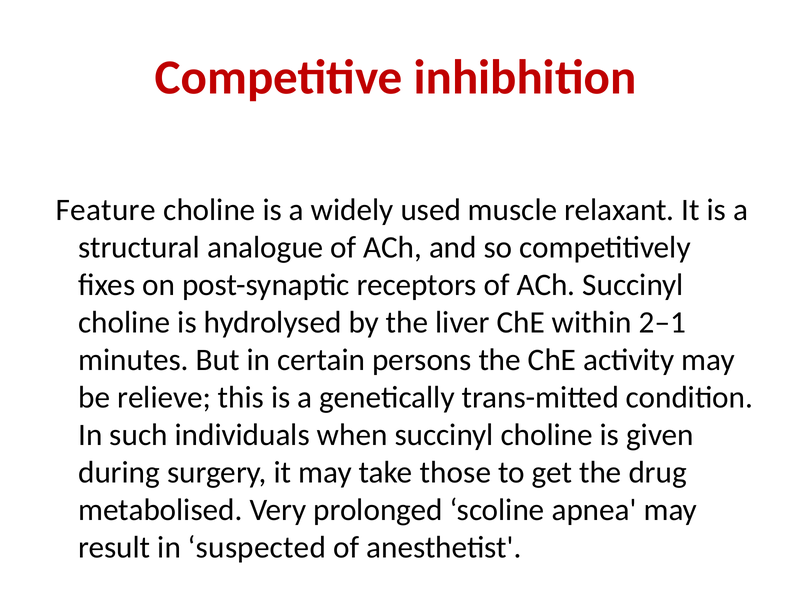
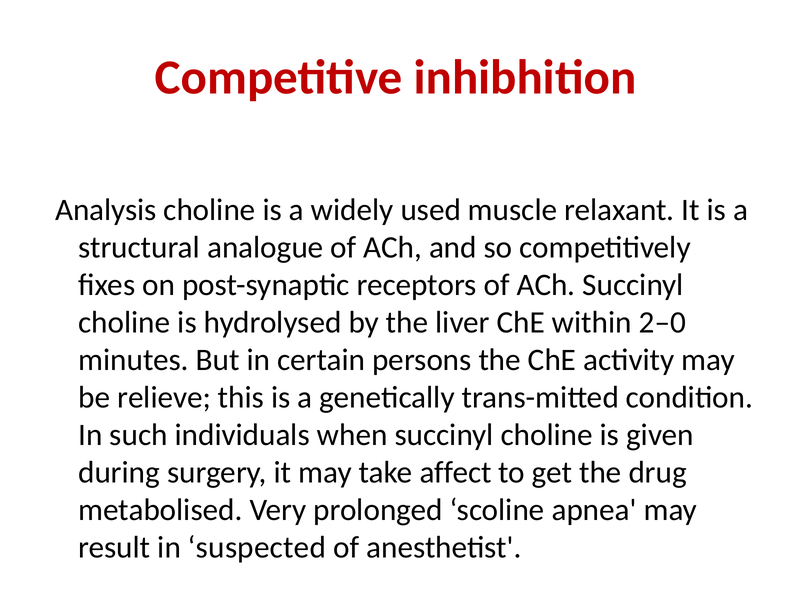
Feature: Feature -> Analysis
2–1: 2–1 -> 2–0
those: those -> affect
